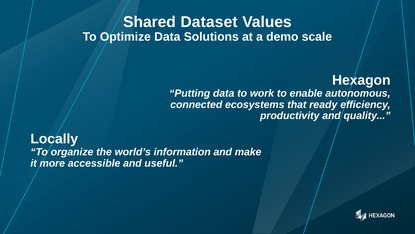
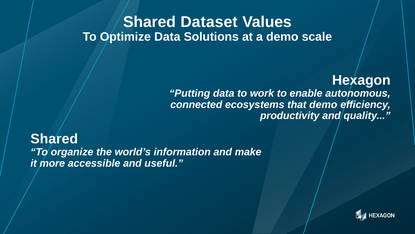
that ready: ready -> demo
Locally at (54, 139): Locally -> Shared
